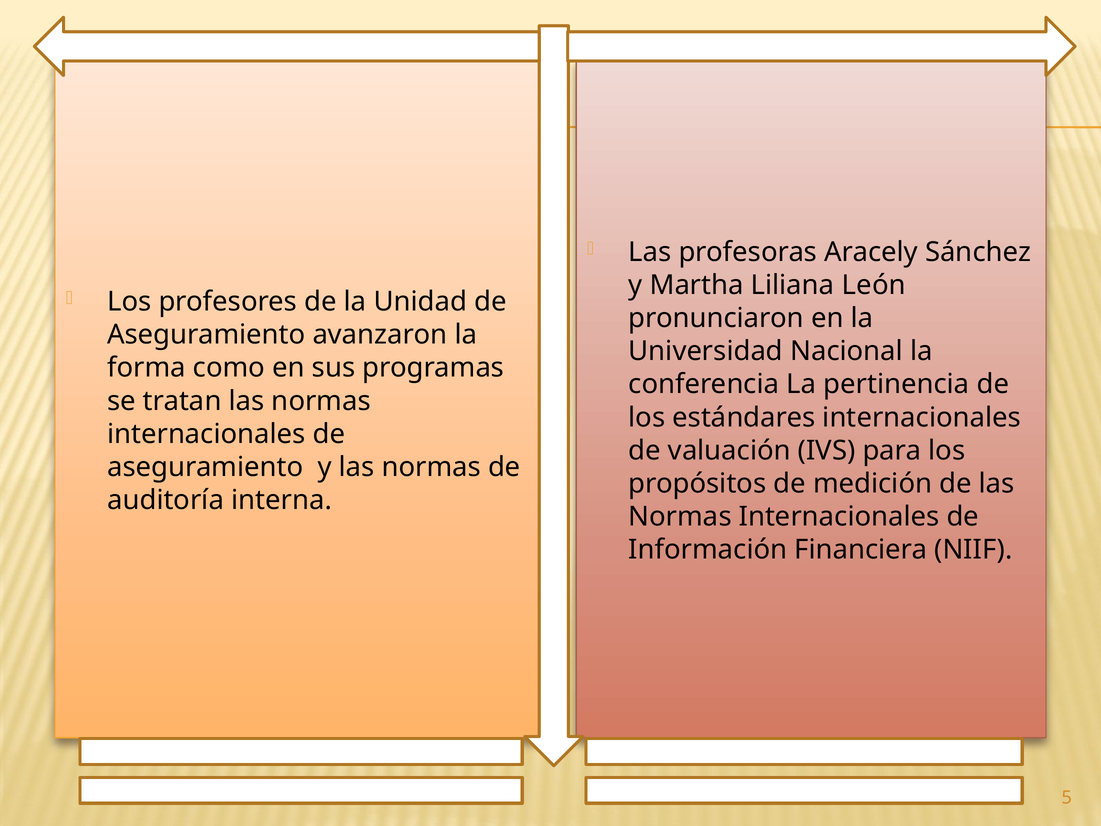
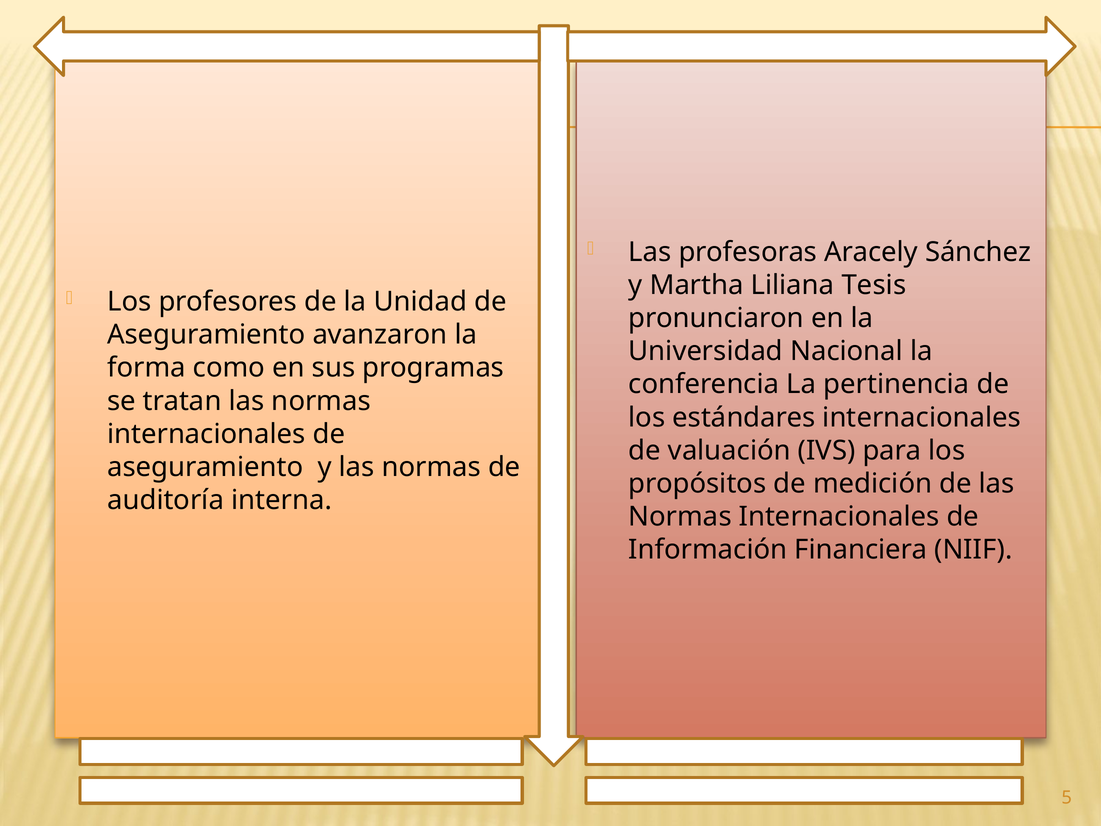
León: León -> Tesis
